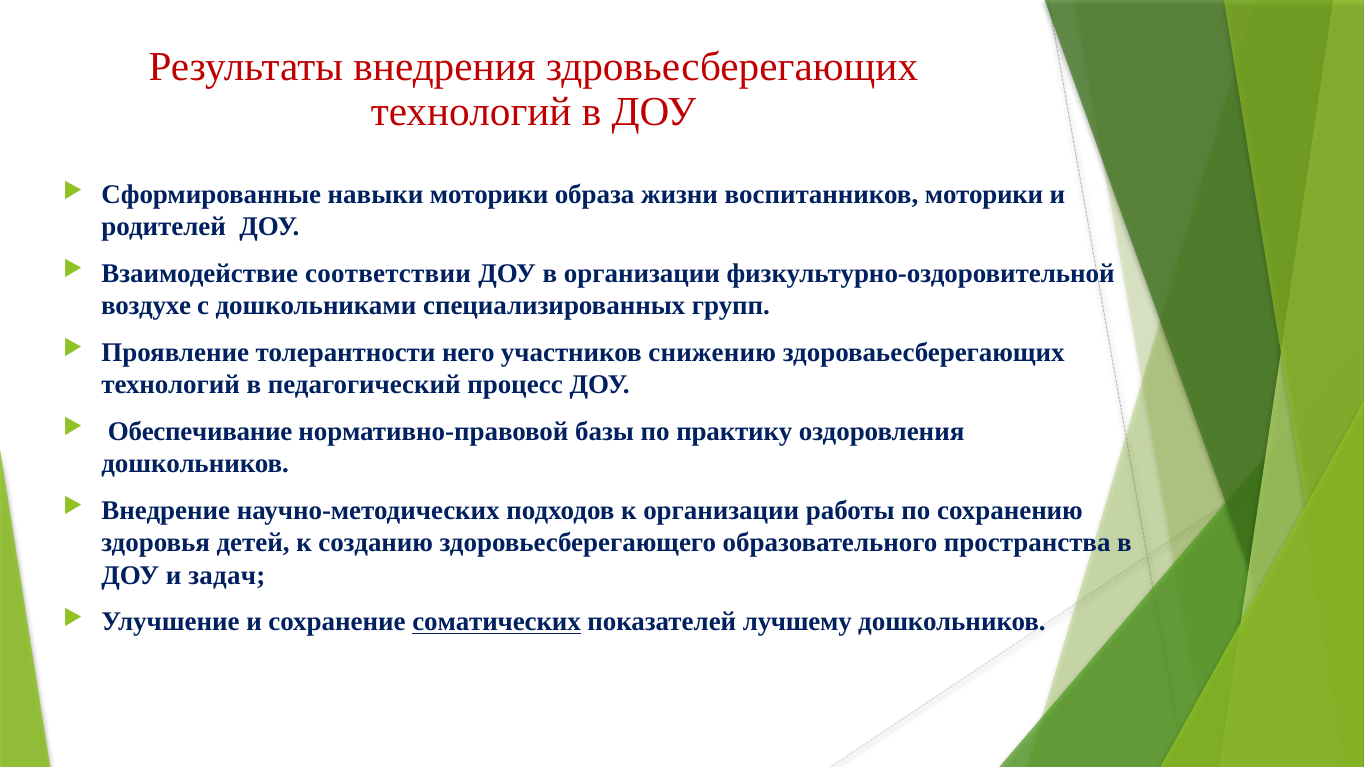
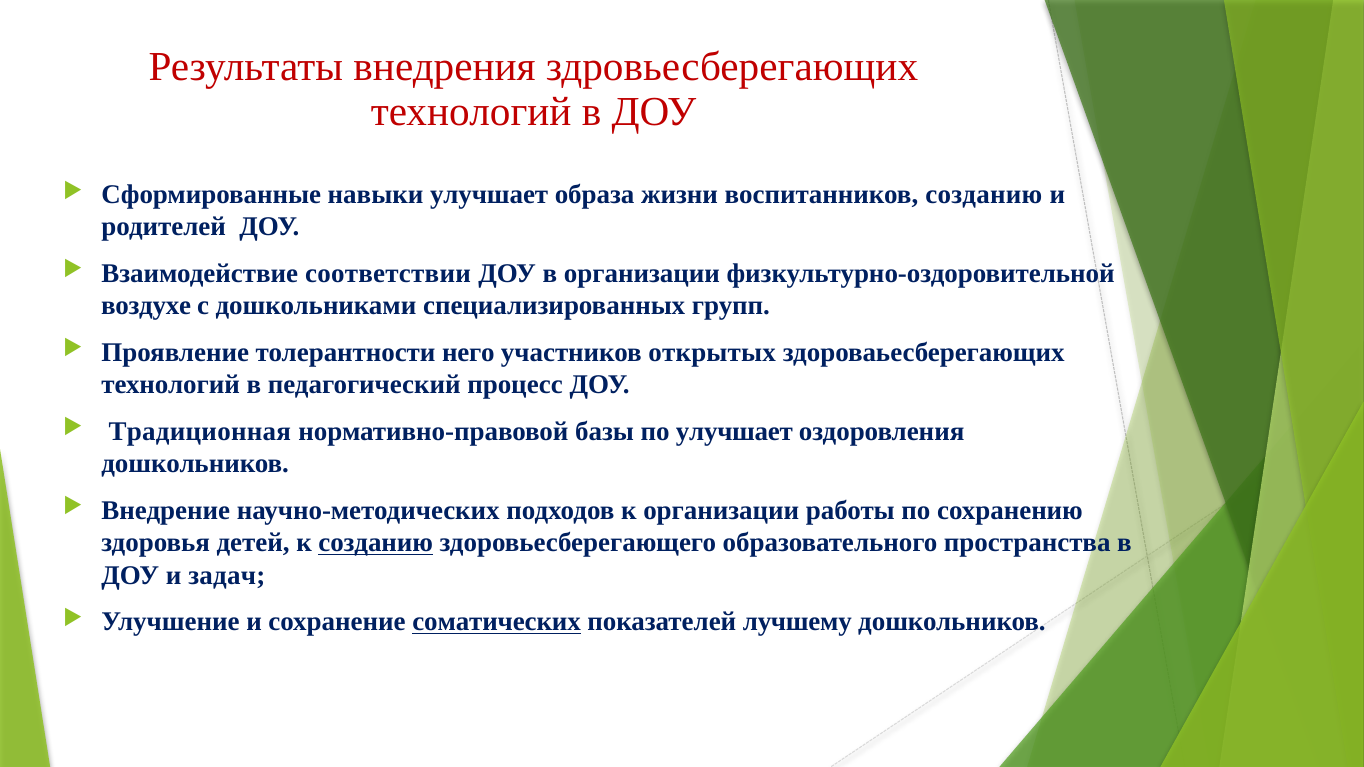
навыки моторики: моторики -> улучшает
воспитанников моторики: моторики -> созданию
снижению: снижению -> открытых
Обеспечивание: Обеспечивание -> Традиционная
по практику: практику -> улучшает
созданию at (376, 543) underline: none -> present
